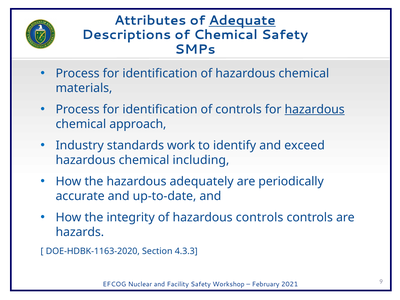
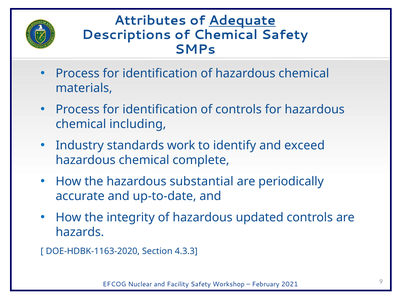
hazardous at (315, 109) underline: present -> none
approach: approach -> including
including: including -> complete
adequately: adequately -> substantial
hazardous controls: controls -> updated
